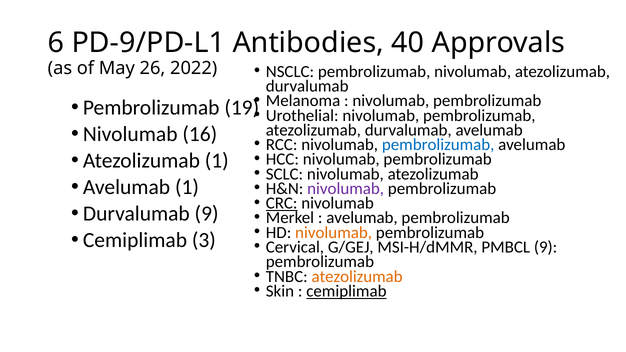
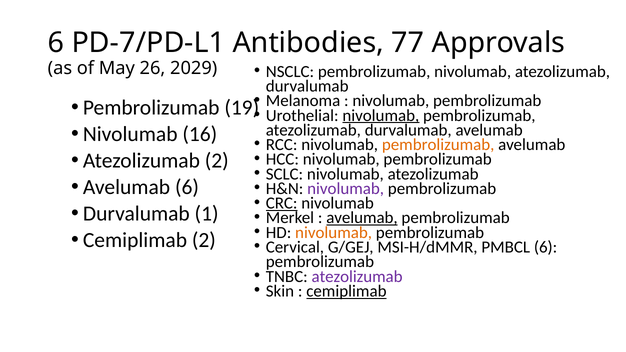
PD-9/PD-L1: PD-9/PD-L1 -> PD-7/PD-L1
40: 40 -> 77
2022: 2022 -> 2029
nivolumab at (381, 115) underline: none -> present
pembrolizumab at (438, 145) colour: blue -> orange
Atezolizumab 1: 1 -> 2
Avelumab 1: 1 -> 6
Durvalumab 9: 9 -> 1
avelumab at (362, 218) underline: none -> present
Cemiplimab 3: 3 -> 2
PMBCL 9: 9 -> 6
atezolizumab at (357, 277) colour: orange -> purple
